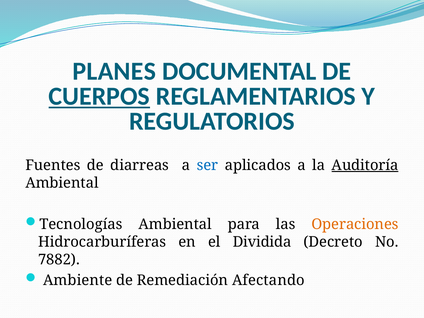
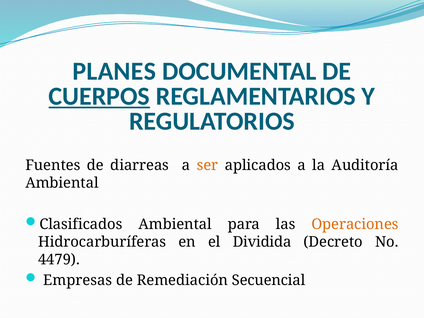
ser colour: blue -> orange
Auditoría underline: present -> none
Tecnologías: Tecnologías -> Clasificados
7882: 7882 -> 4479
Ambiente: Ambiente -> Empresas
Afectando: Afectando -> Secuencial
